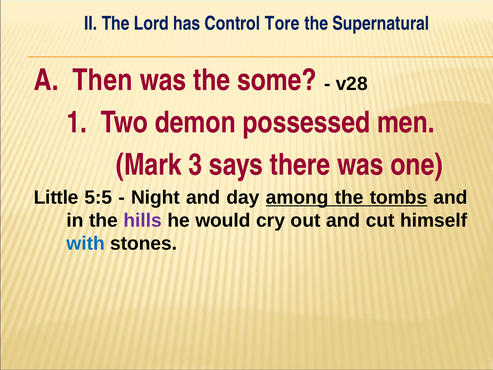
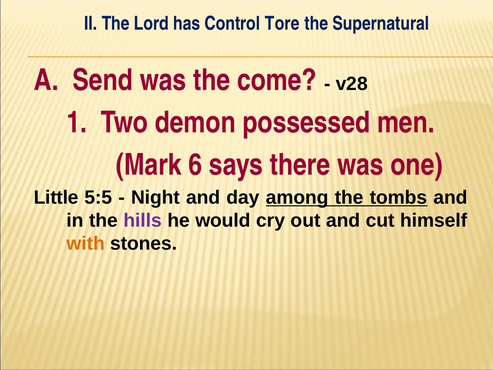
Then: Then -> Send
some: some -> come
3: 3 -> 6
with colour: blue -> orange
